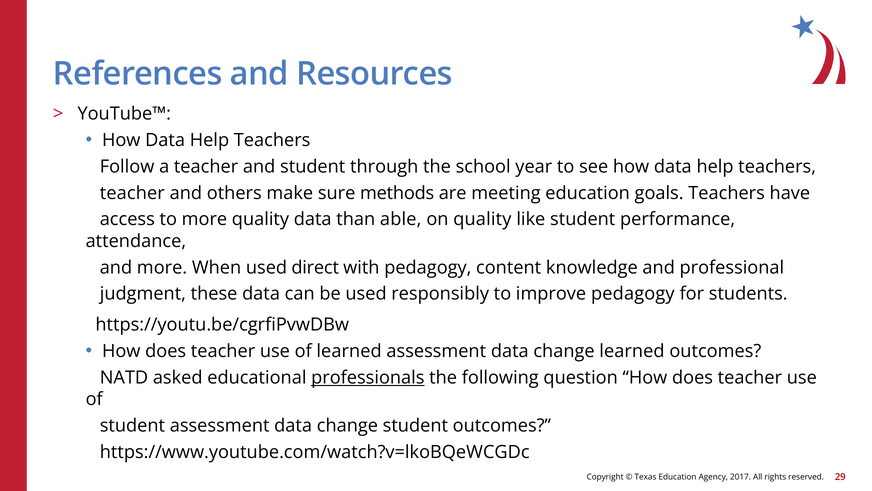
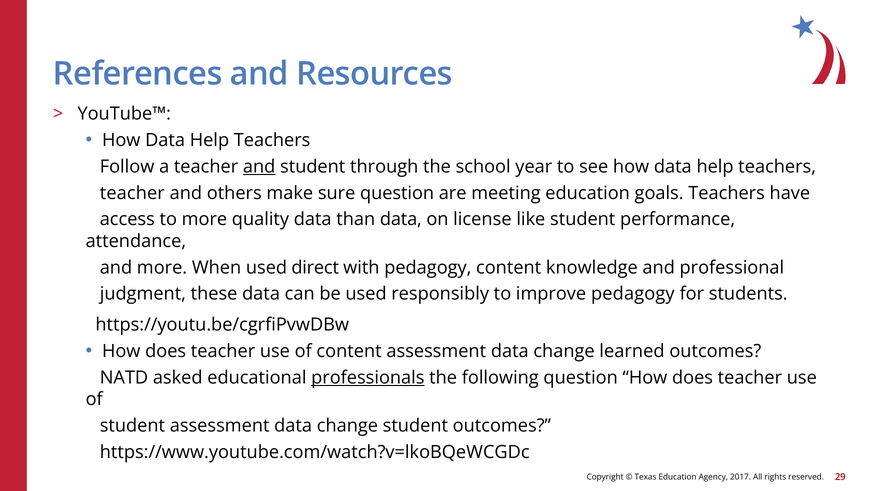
and at (259, 166) underline: none -> present
sure methods: methods -> question
than able: able -> data
on quality: quality -> license
of learned: learned -> content
